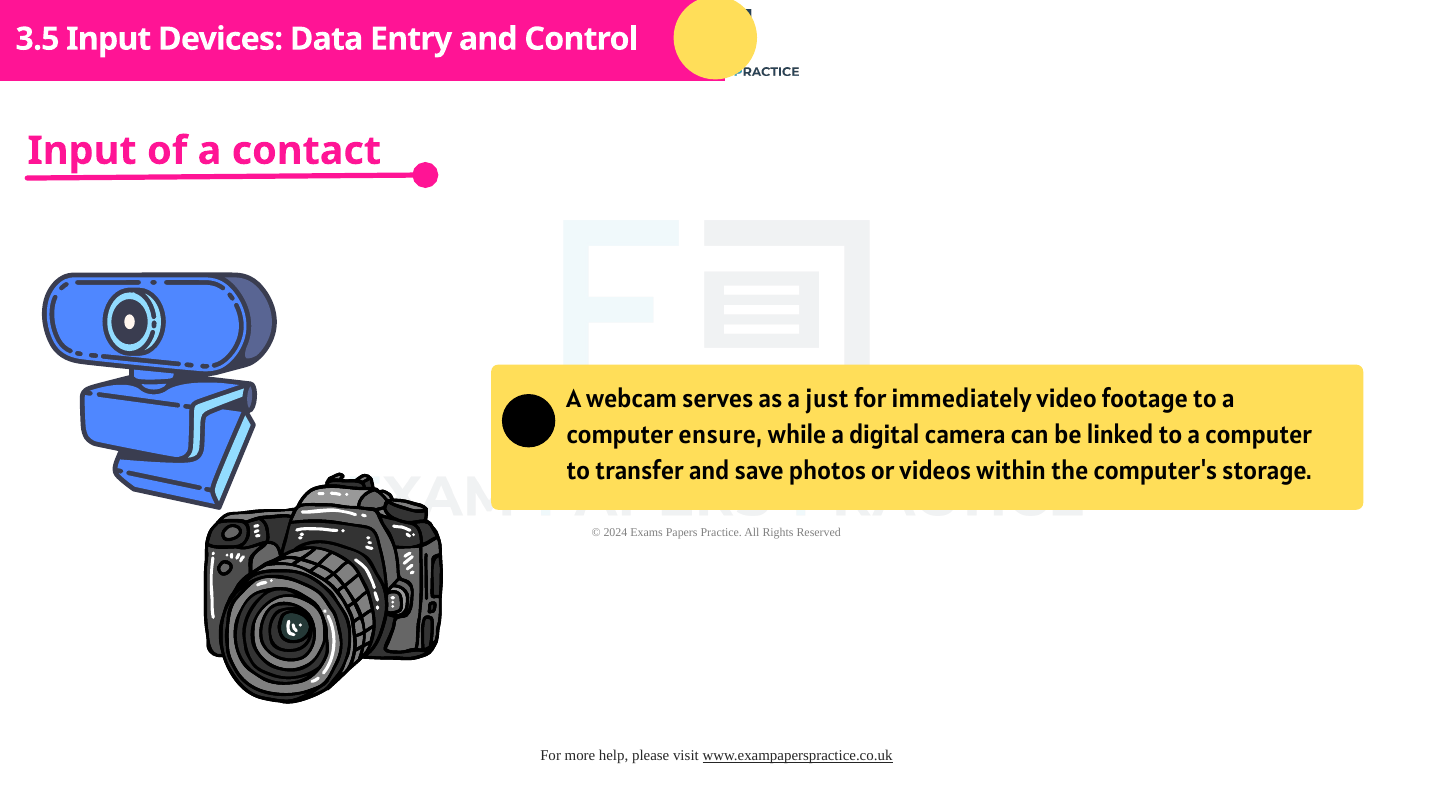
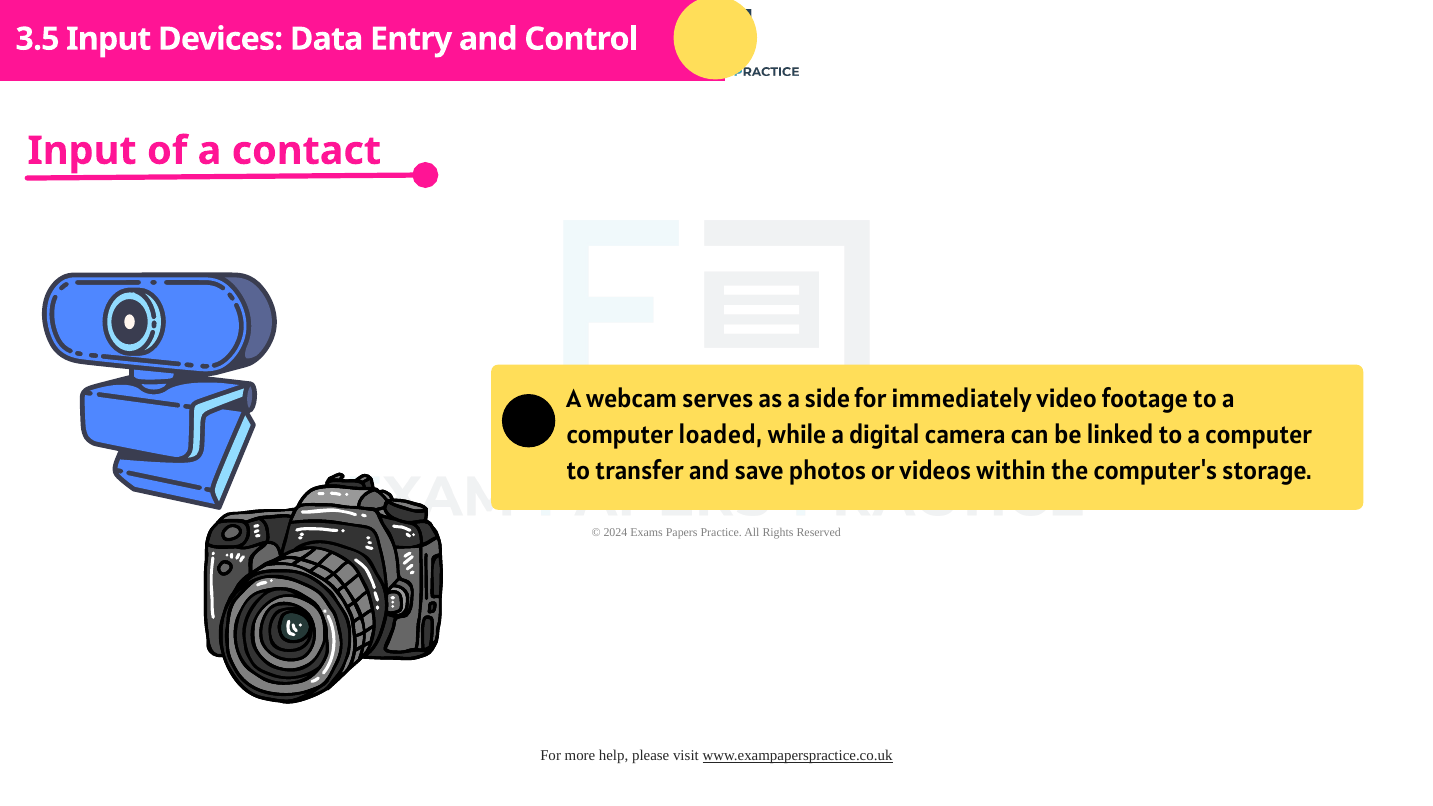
just: just -> side
ensure: ensure -> loaded
